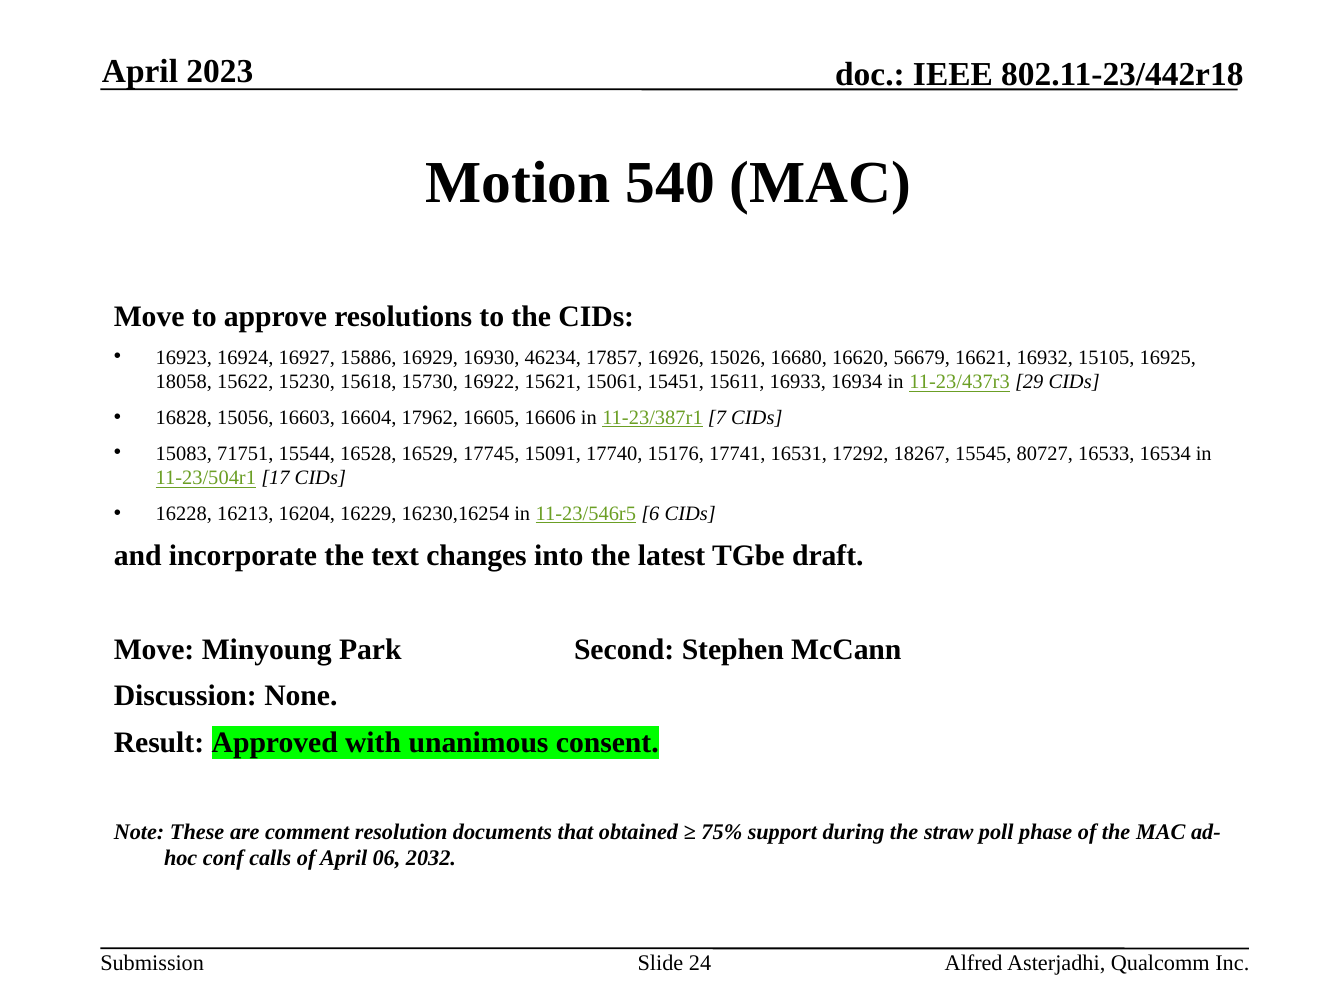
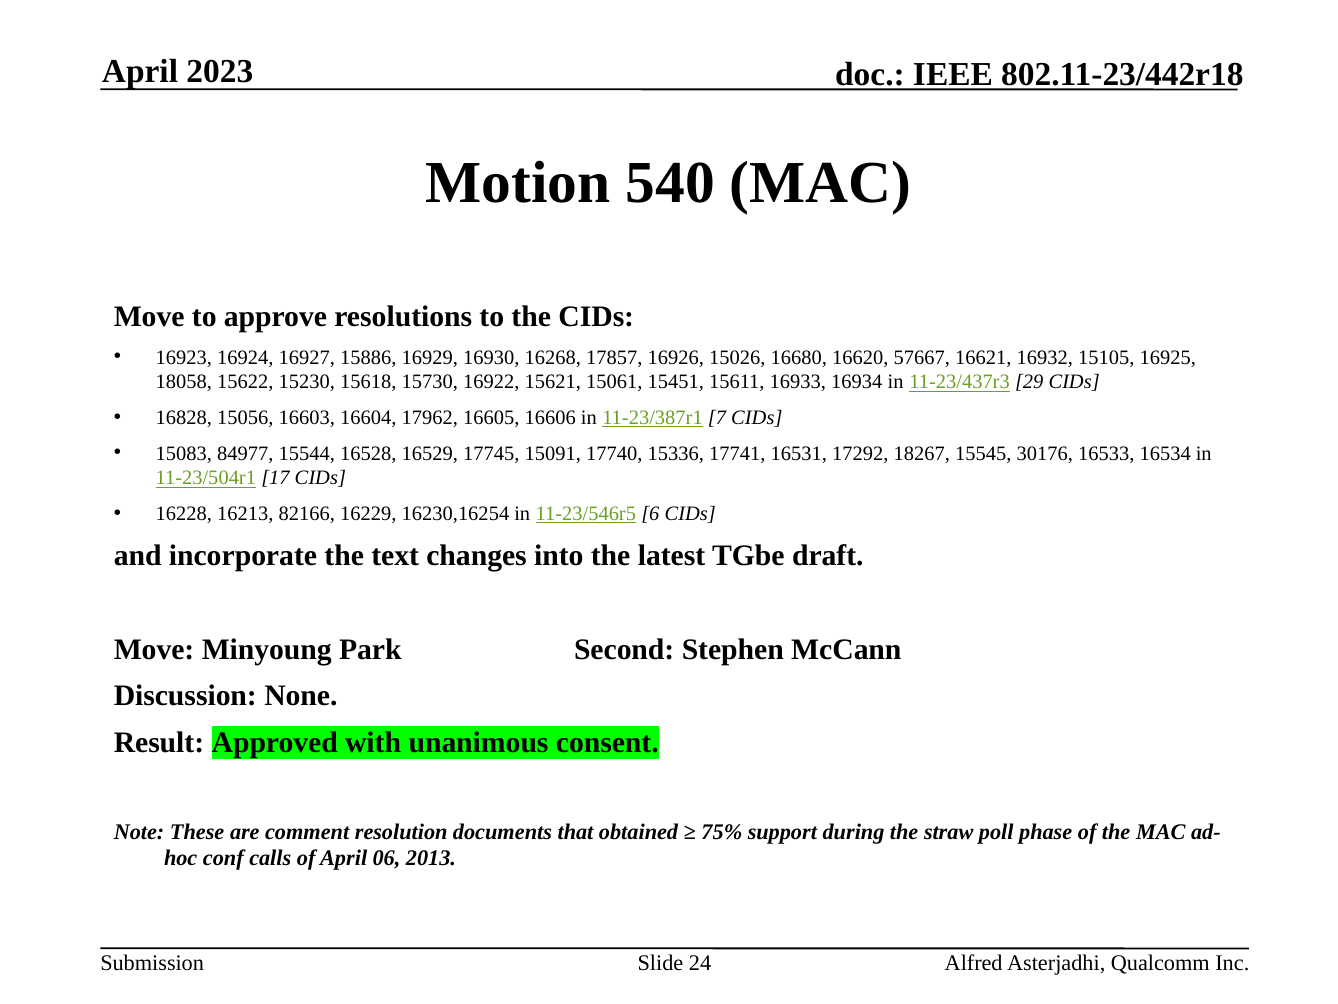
46234: 46234 -> 16268
56679: 56679 -> 57667
71751: 71751 -> 84977
15176: 15176 -> 15336
80727: 80727 -> 30176
16204: 16204 -> 82166
2032: 2032 -> 2013
